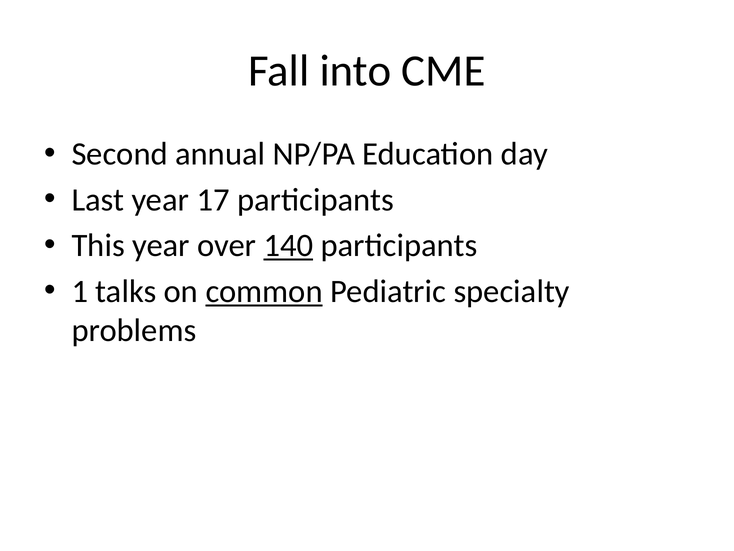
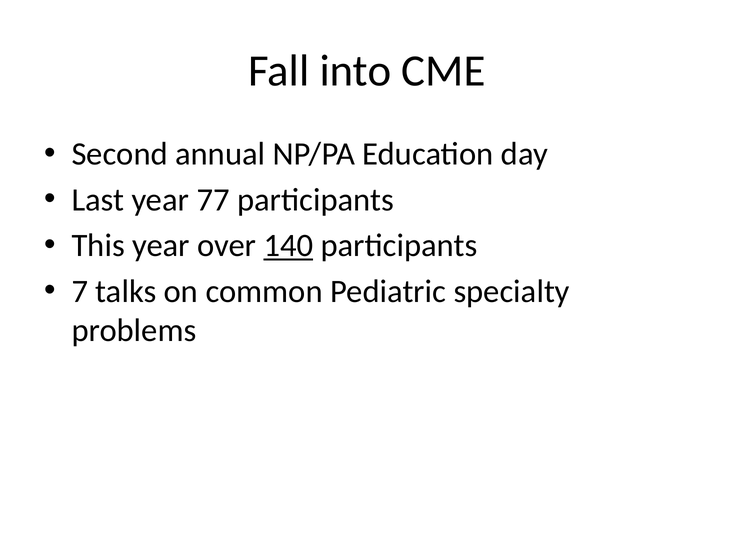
17: 17 -> 77
1: 1 -> 7
common underline: present -> none
